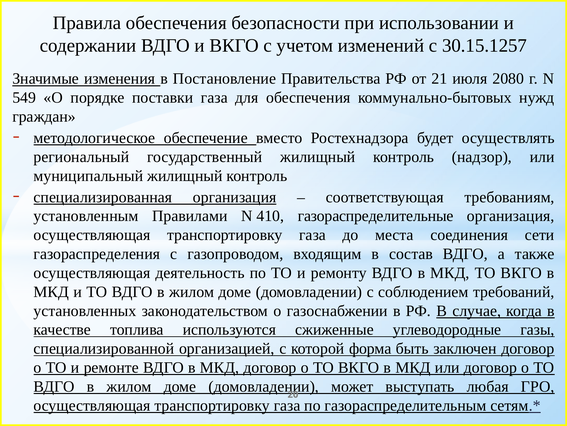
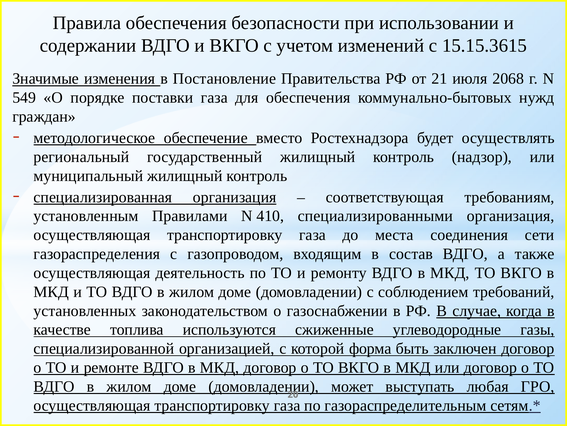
30.15.1257: 30.15.1257 -> 15.15.3615
2080: 2080 -> 2068
газораспределительные: газораспределительные -> специализированными
